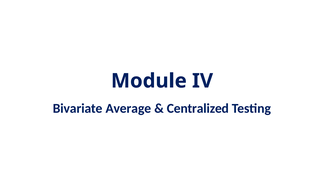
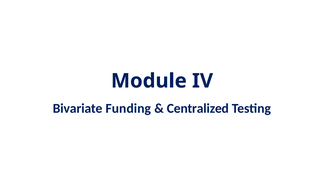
Average: Average -> Funding
